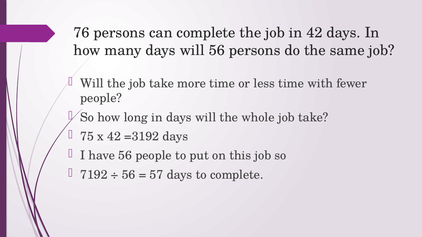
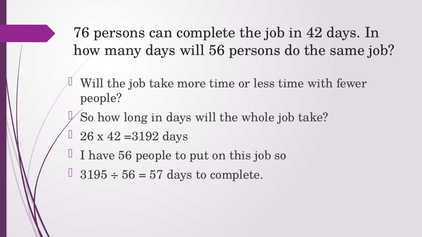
75: 75 -> 26
7192: 7192 -> 3195
